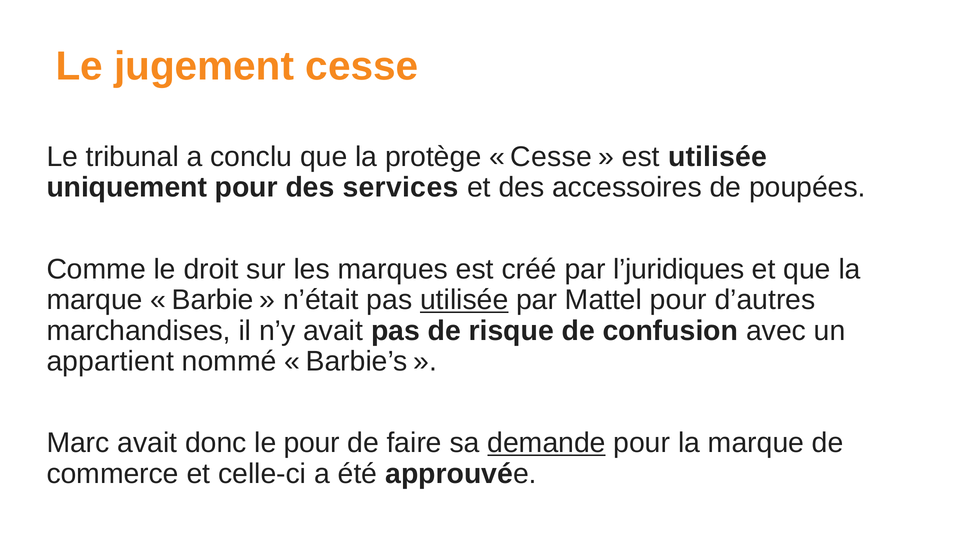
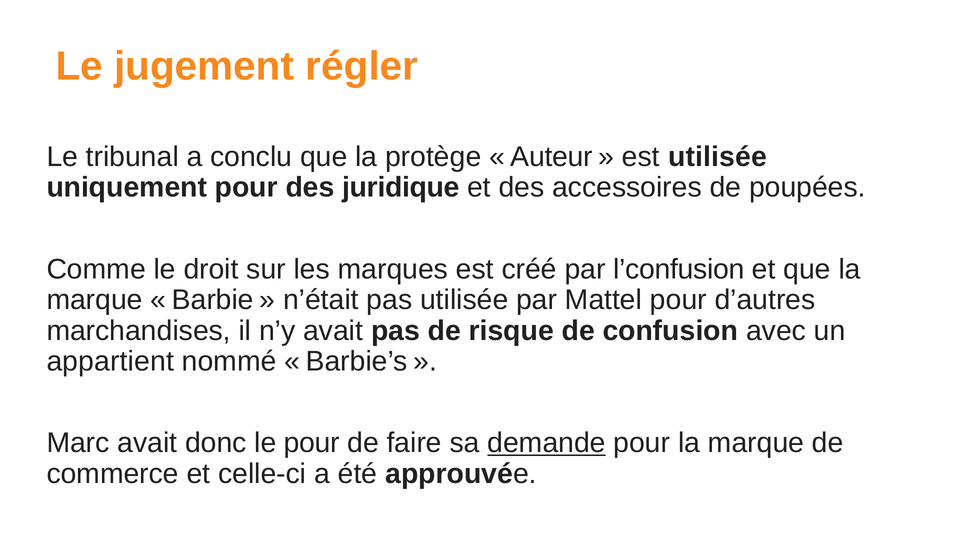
jugement cesse: cesse -> régler
Cesse at (551, 157): Cesse -> Auteur
services: services -> juridique
l’juridiques: l’juridiques -> l’confusion
utilisée at (464, 300) underline: present -> none
